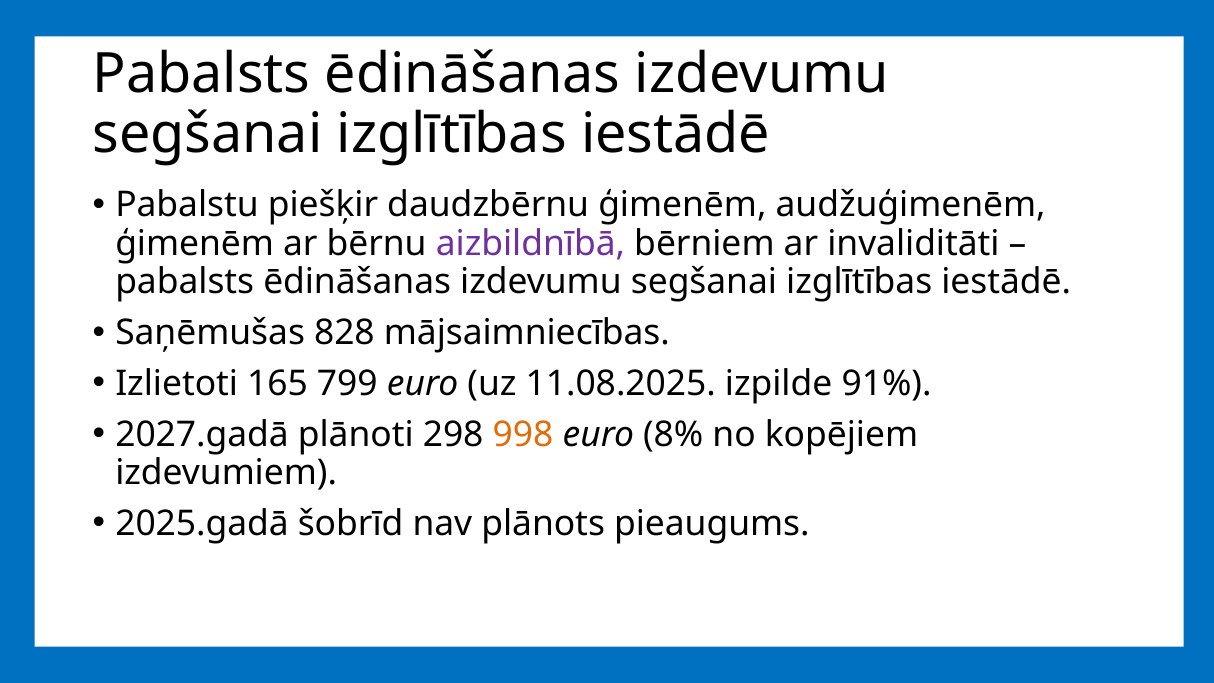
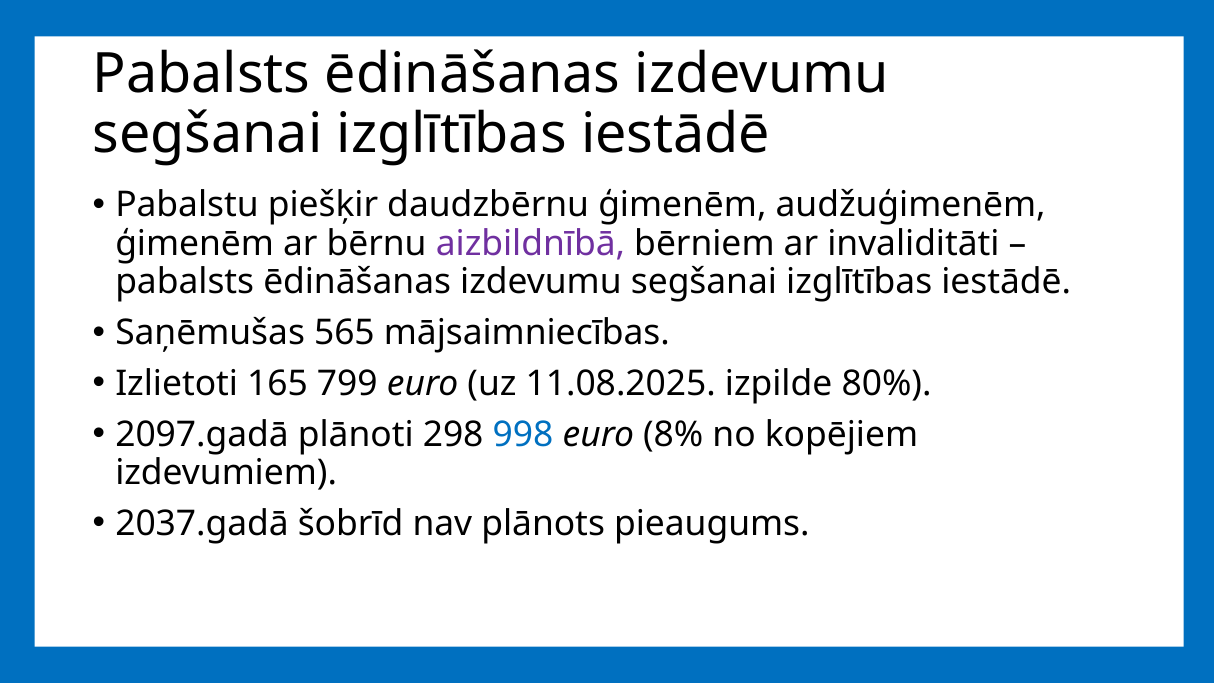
828: 828 -> 565
91%: 91% -> 80%
2027.gadā: 2027.gadā -> 2097.gadā
998 colour: orange -> blue
2025.gadā: 2025.gadā -> 2037.gadā
